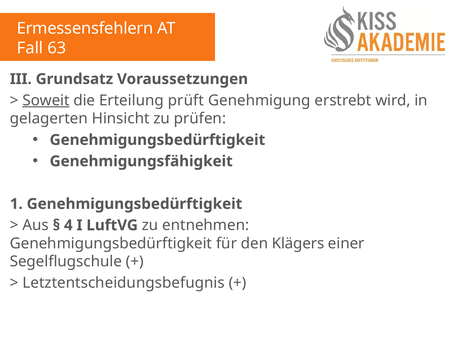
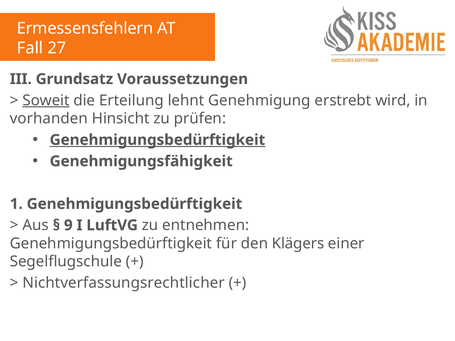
63: 63 -> 27
prüft: prüft -> lehnt
gelagerten: gelagerten -> vorhanden
Genehmigungsbedürftigkeit at (157, 140) underline: none -> present
4: 4 -> 9
Letztentscheidungsbefugnis: Letztentscheidungsbefugnis -> Nichtverfassungsrechtlicher
